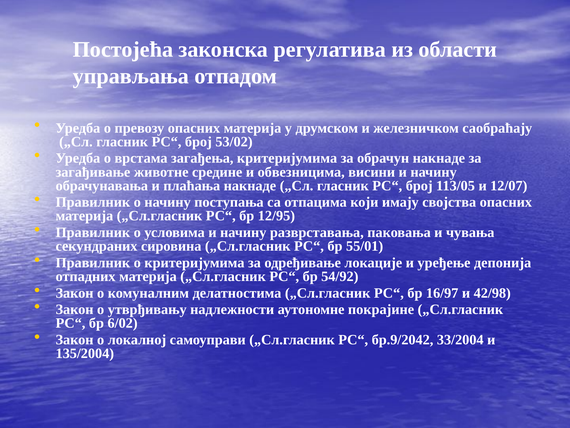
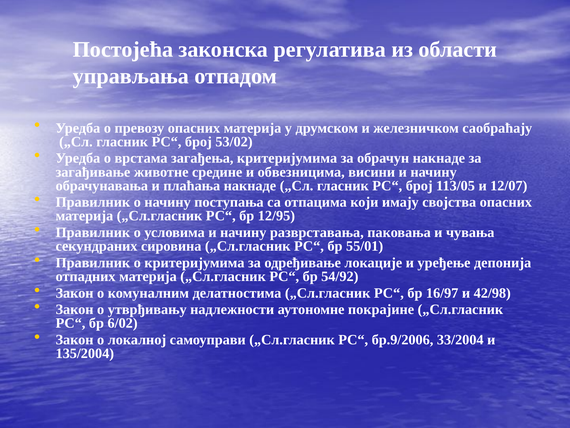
бр.9/2042: бр.9/2042 -> бр.9/2006
